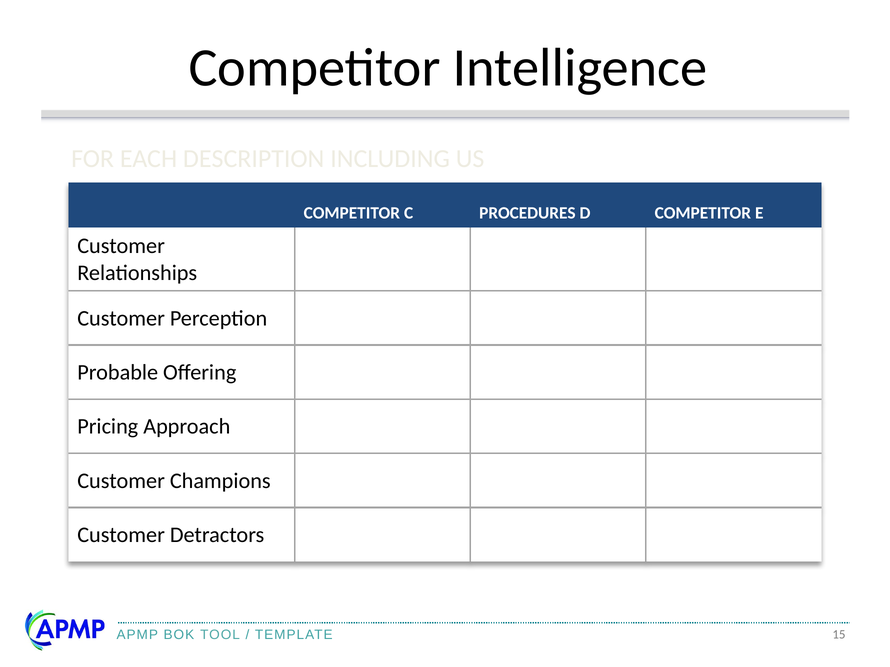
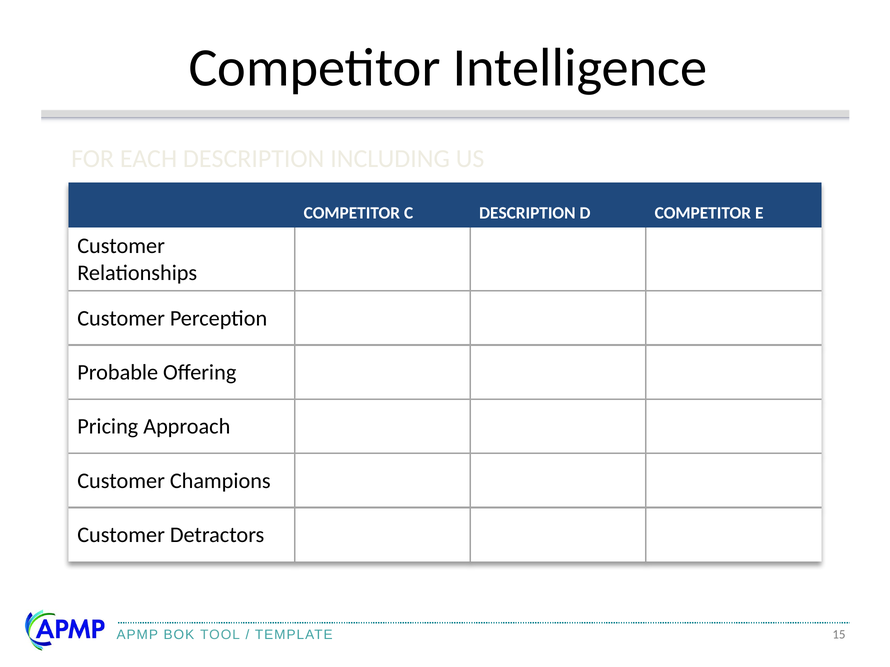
C PROCEDURES: PROCEDURES -> DESCRIPTION
